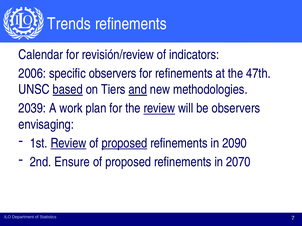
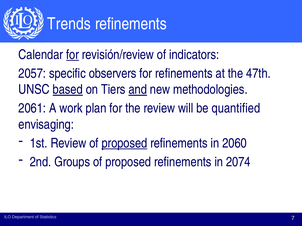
for at (73, 55) underline: none -> present
2006: 2006 -> 2057
2039: 2039 -> 2061
review at (159, 109) underline: present -> none
be observers: observers -> quantified
Review at (68, 143) underline: present -> none
2090: 2090 -> 2060
Ensure: Ensure -> Groups
2070: 2070 -> 2074
